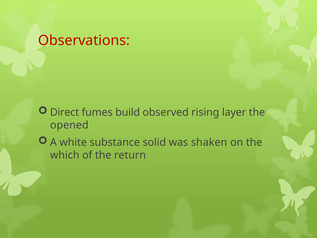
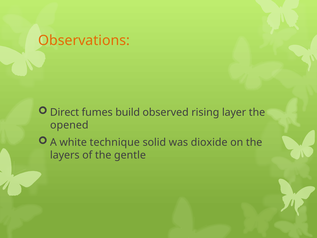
Observations colour: red -> orange
substance: substance -> technique
shaken: shaken -> dioxide
which: which -> layers
return: return -> gentle
